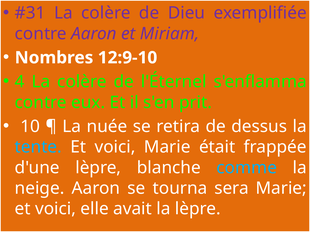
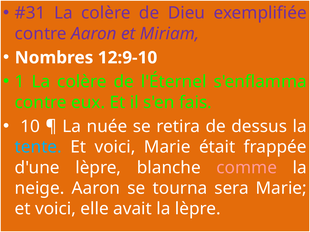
4: 4 -> 1
prit: prit -> fais
comme colour: light blue -> pink
